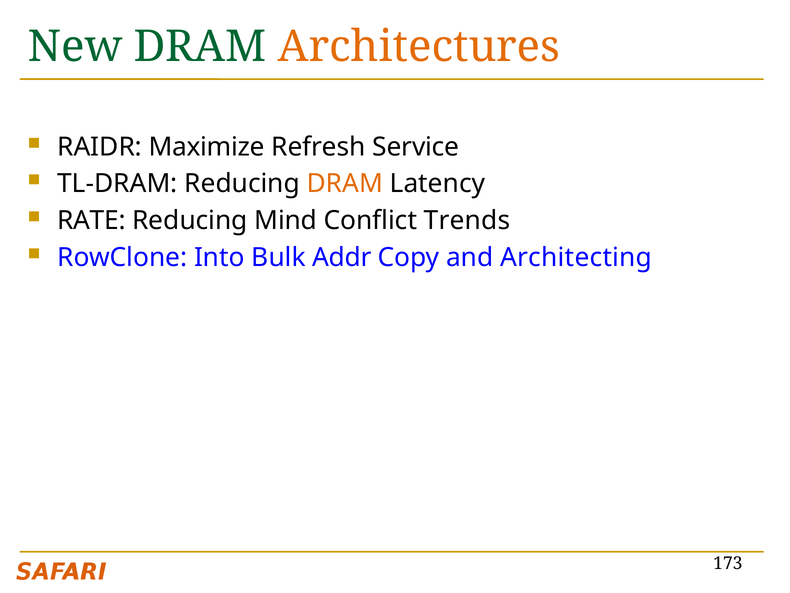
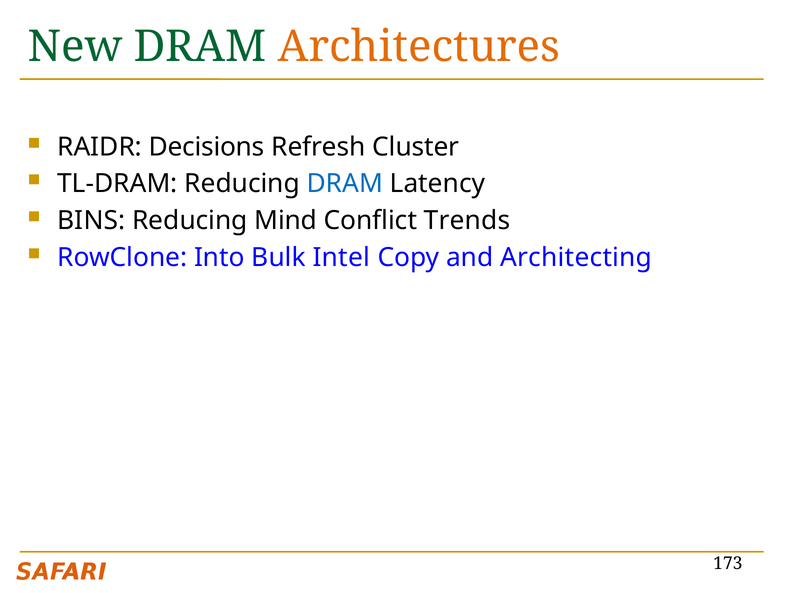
Maximize: Maximize -> Decisions
Service: Service -> Cluster
DRAM at (345, 184) colour: orange -> blue
RATE: RATE -> BINS
Addr: Addr -> Intel
